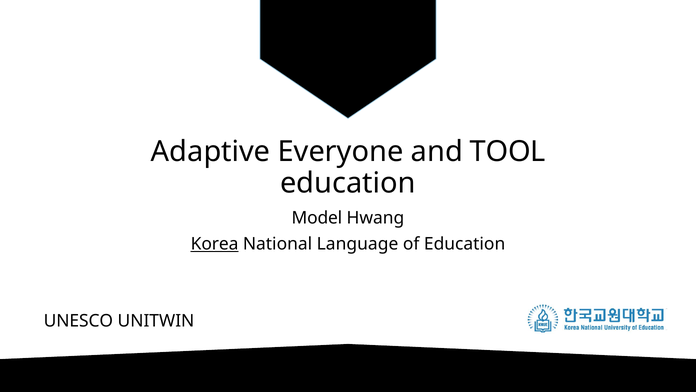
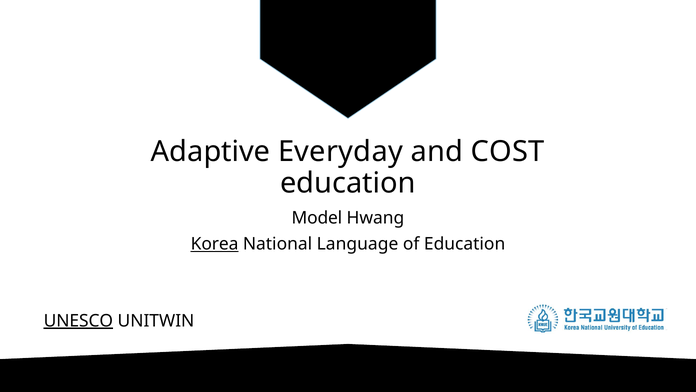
Everyone: Everyone -> Everyday
TOOL: TOOL -> COST
UNESCO underline: none -> present
